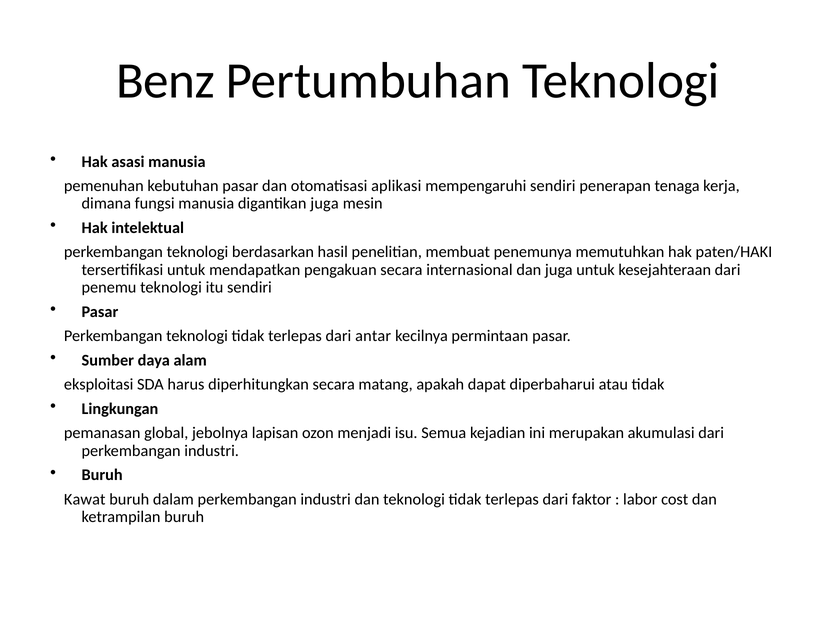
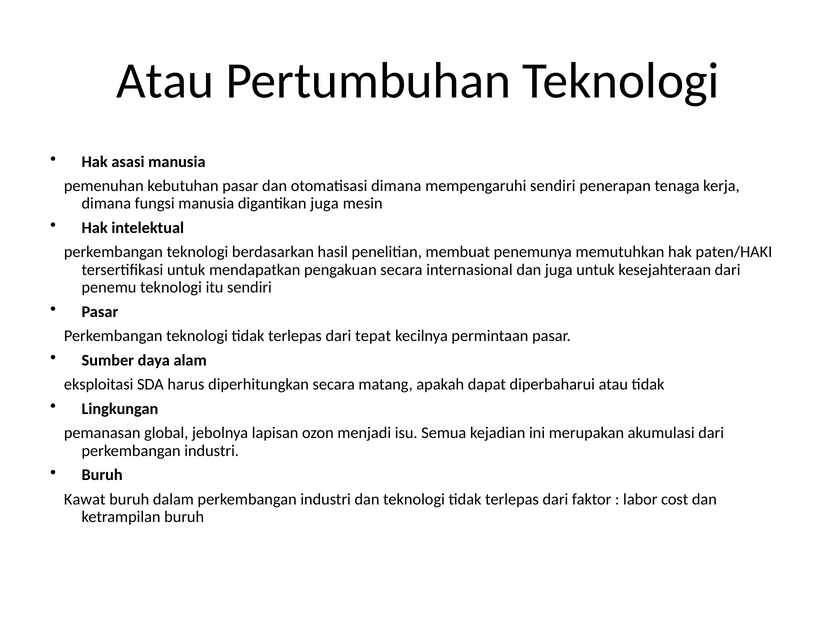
Benz at (165, 81): Benz -> Atau
otomatisasi aplikasi: aplikasi -> dimana
antar: antar -> tepat
